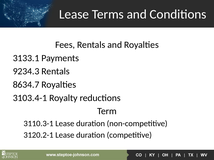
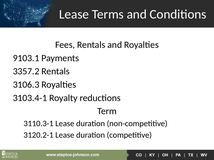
3133.1: 3133.1 -> 9103.1
9234.3: 9234.3 -> 3357.2
8634.7: 8634.7 -> 3106.3
